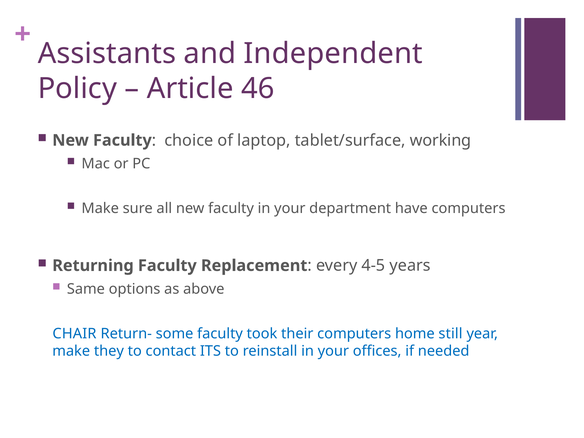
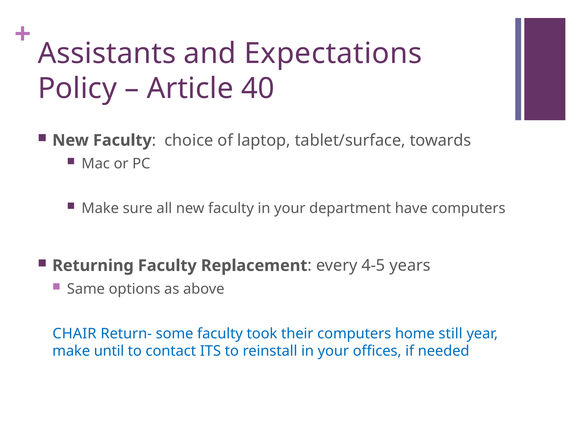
Independent: Independent -> Expectations
46: 46 -> 40
working: working -> towards
they: they -> until
